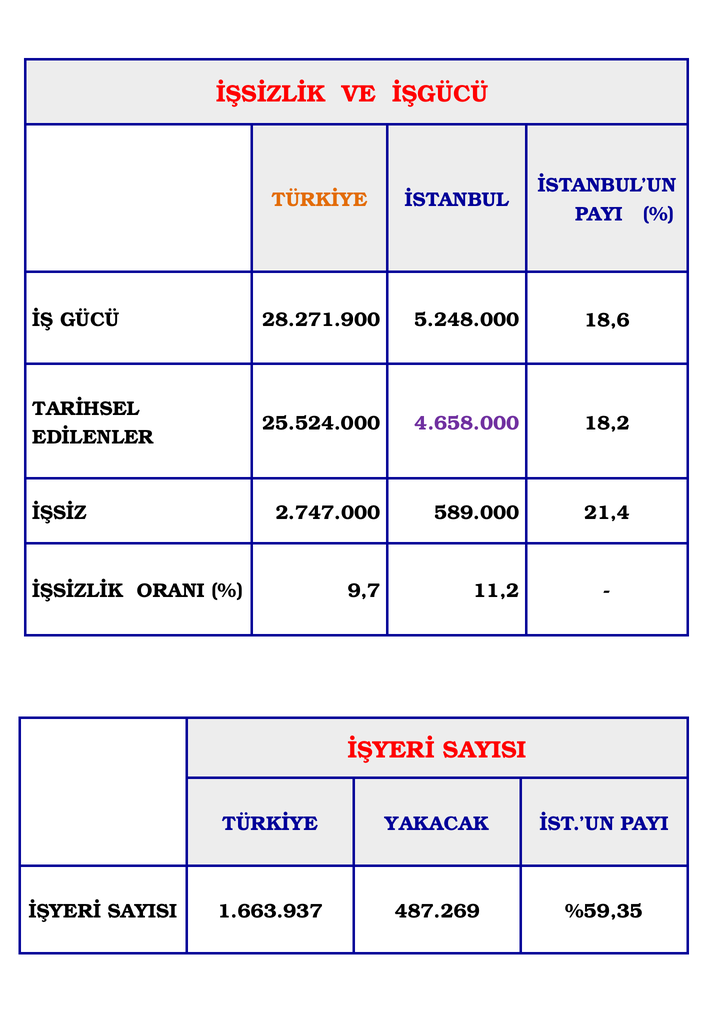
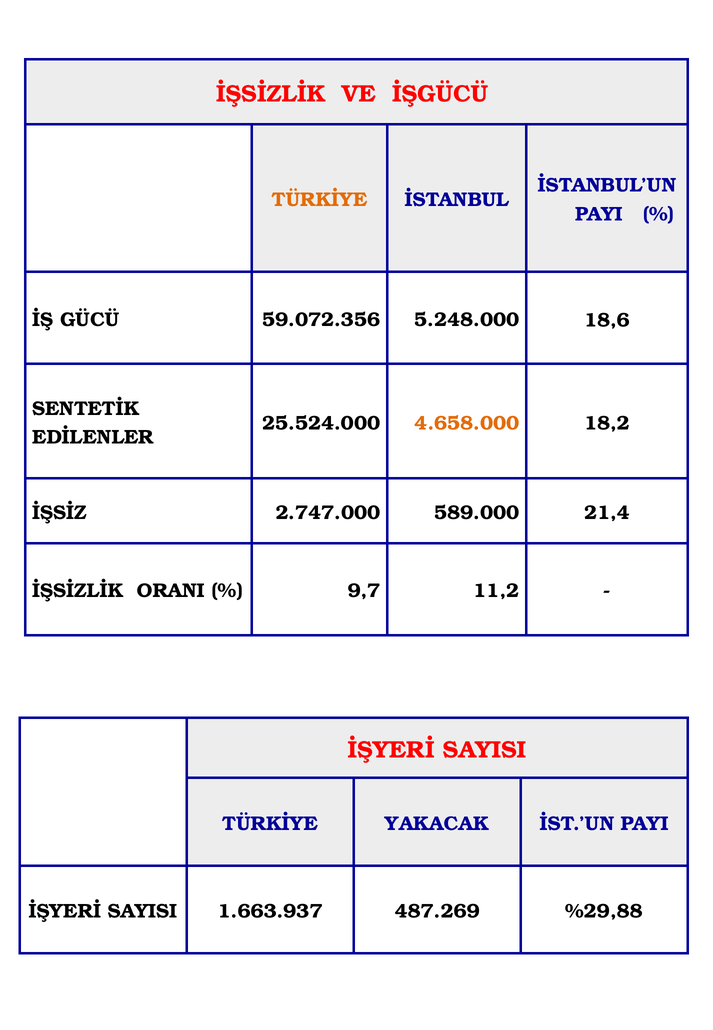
28.271.900: 28.271.900 -> 59.072.356
TARİHSEL: TARİHSEL -> SENTETİK
4.658.000 colour: purple -> orange
%59,35: %59,35 -> %29,88
